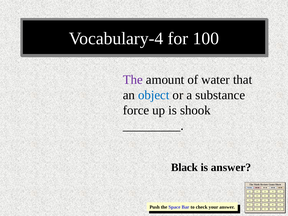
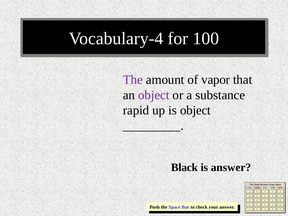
water: water -> vapor
object at (154, 95) colour: blue -> purple
force: force -> rapid
is shook: shook -> object
